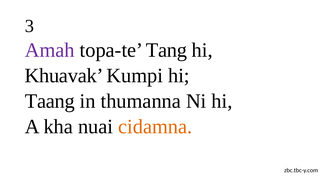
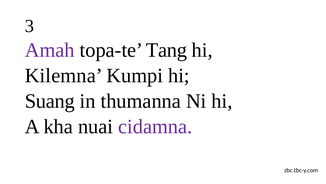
Khuavak: Khuavak -> Kilemna
Taang: Taang -> Suang
cidamna colour: orange -> purple
